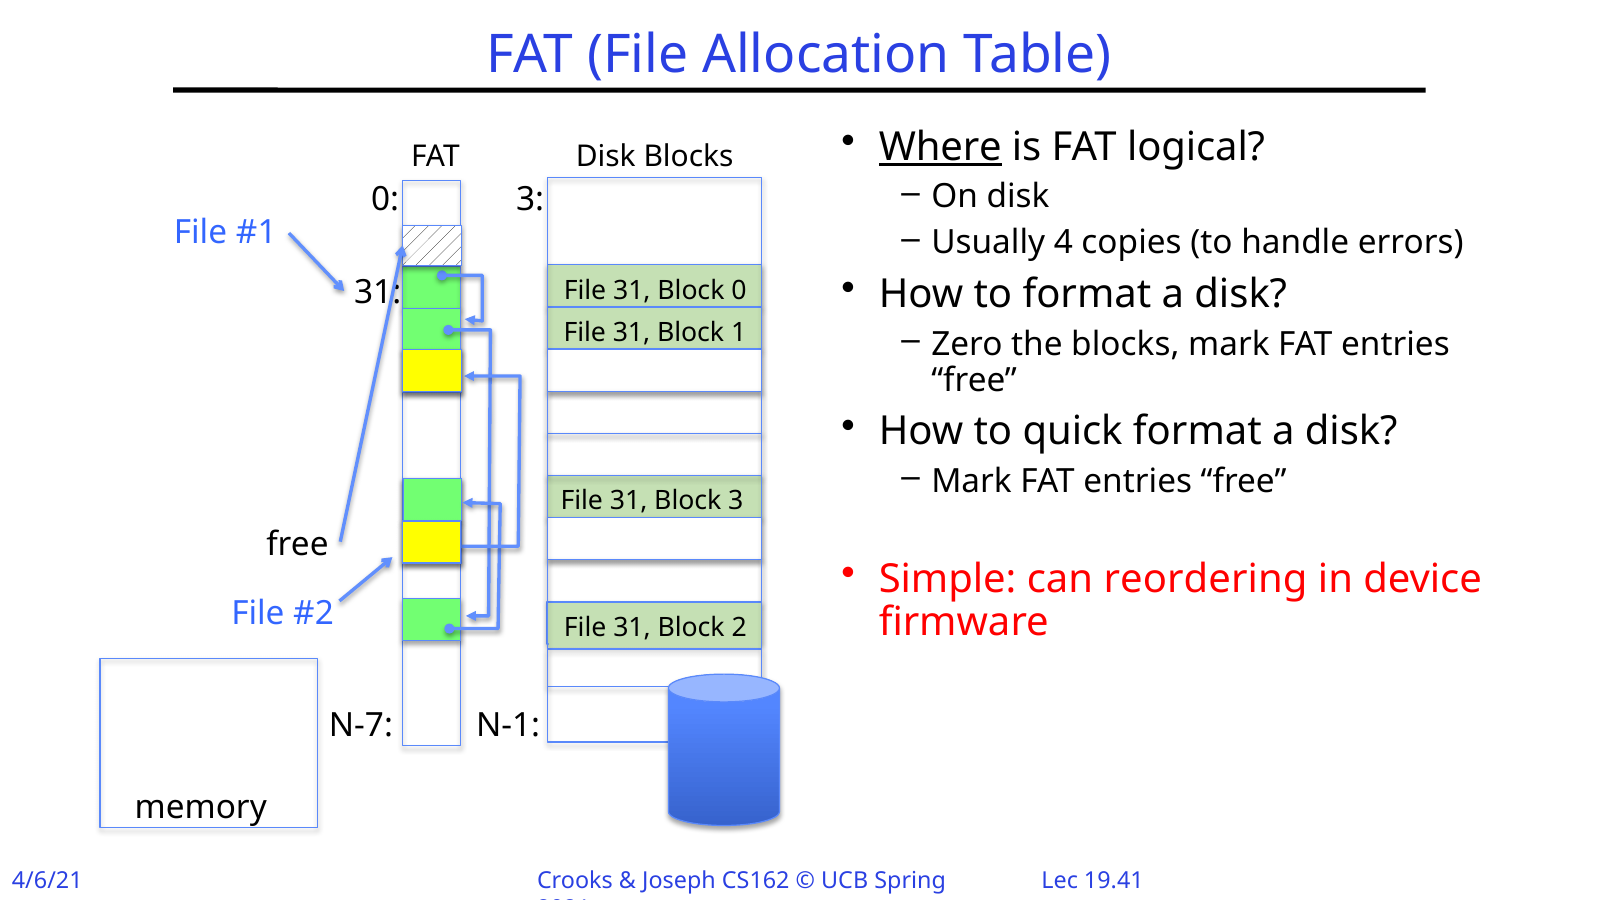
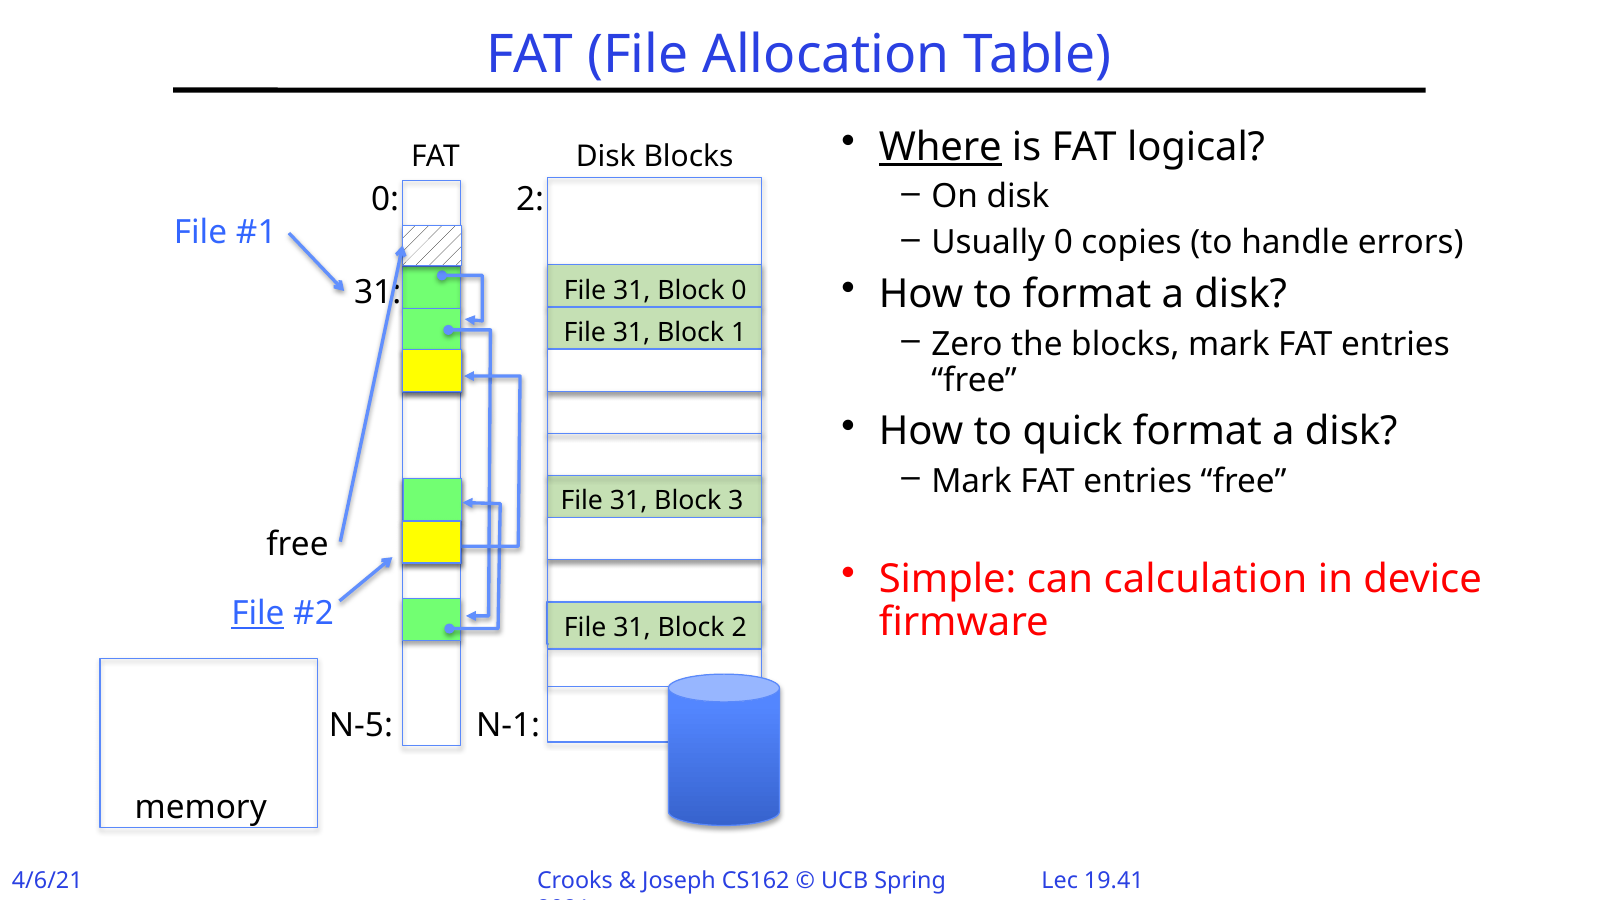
3 at (530, 200): 3 -> 2
Usually 4: 4 -> 0
reordering: reordering -> calculation
File at (258, 614) underline: none -> present
N-7: N-7 -> N-5
